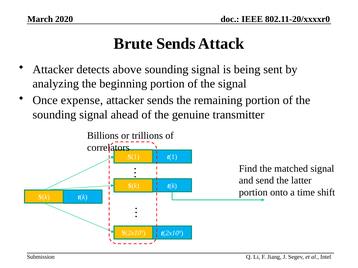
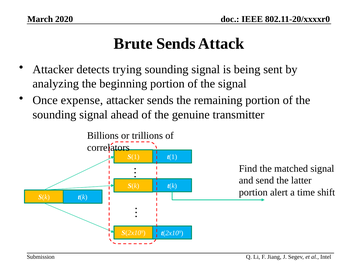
above: above -> trying
onto: onto -> alert
